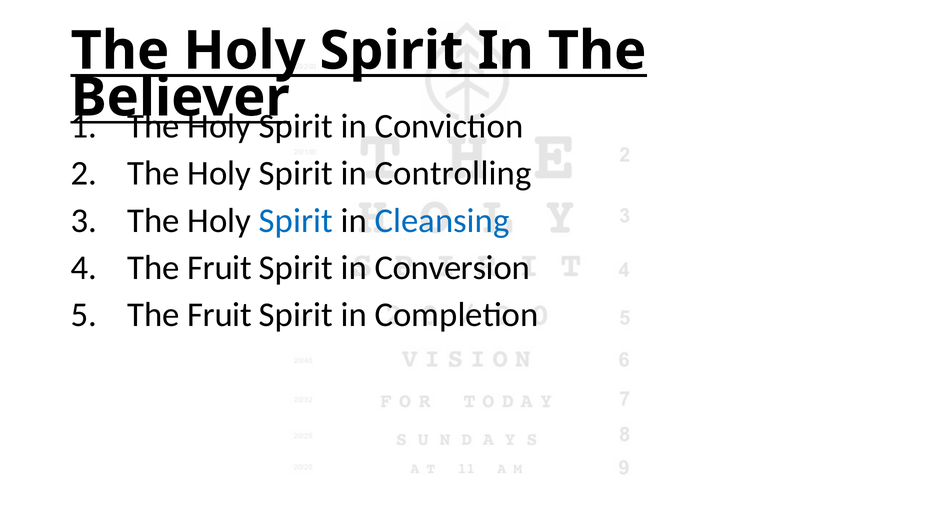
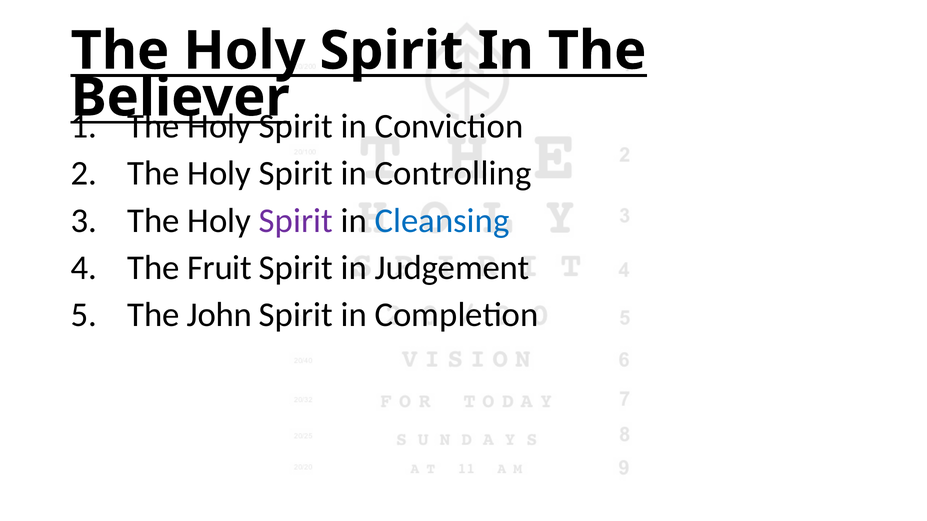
Spirit at (296, 221) colour: blue -> purple
Conversion: Conversion -> Judgement
Fruit at (219, 315): Fruit -> John
